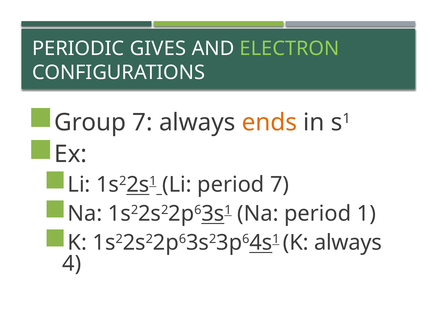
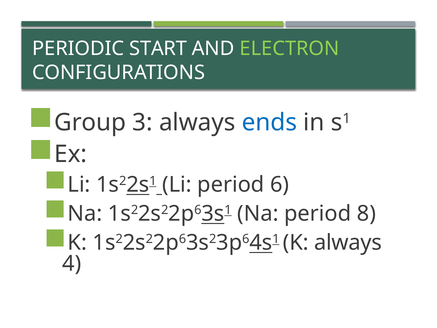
GIVES: GIVES -> START
Group 7: 7 -> 3
ends colour: orange -> blue
period 7: 7 -> 6
1: 1 -> 8
